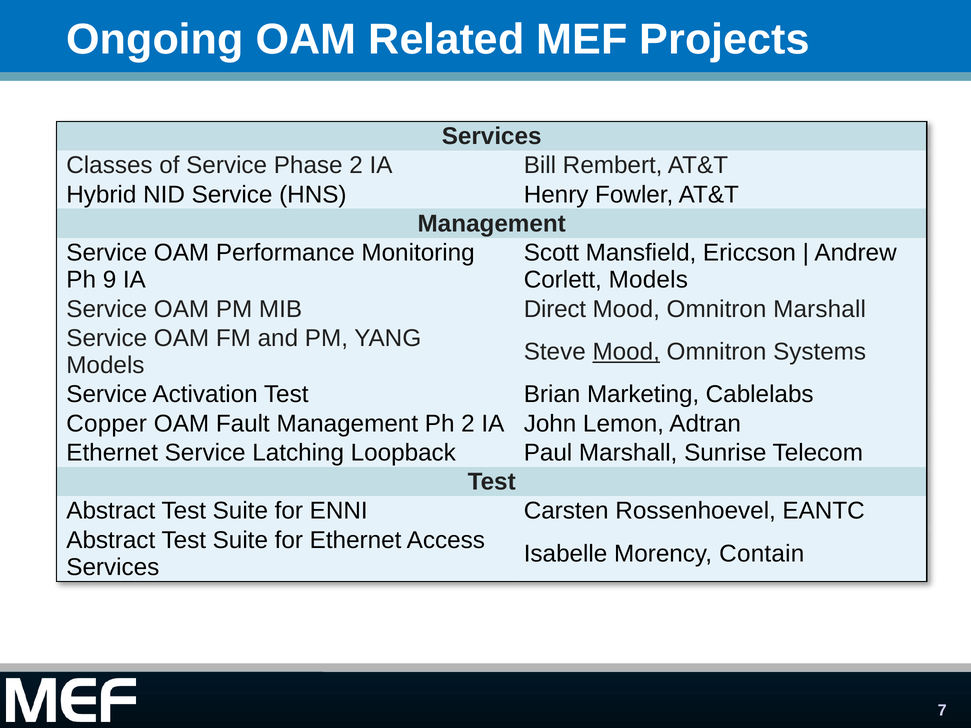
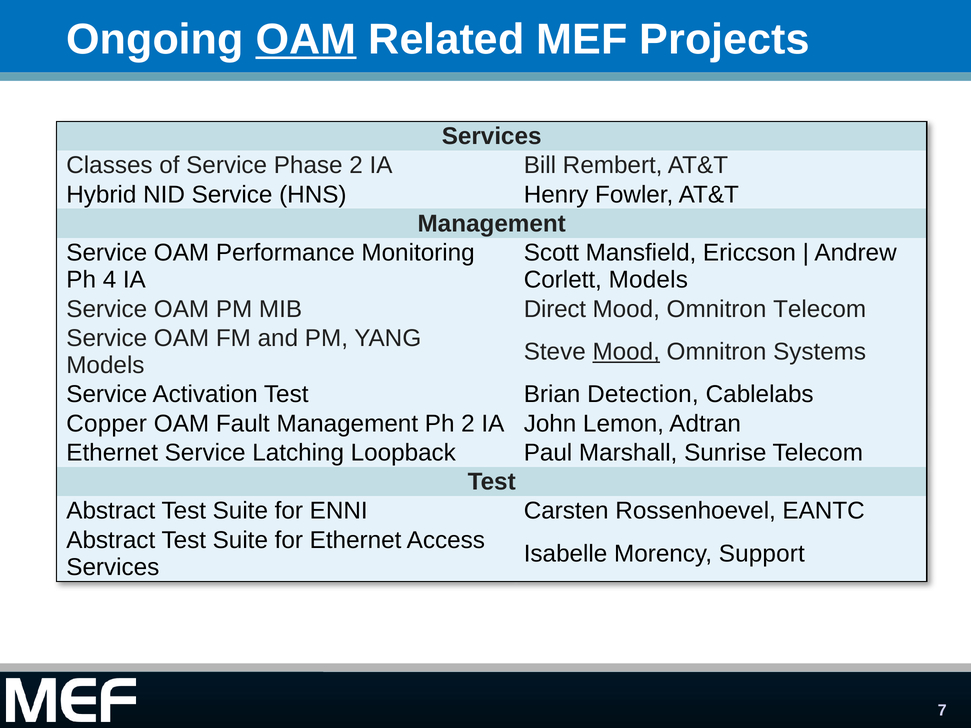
OAM at (306, 39) underline: none -> present
9: 9 -> 4
Omnitron Marshall: Marshall -> Telecom
Marketing: Marketing -> Detection
Contain: Contain -> Support
